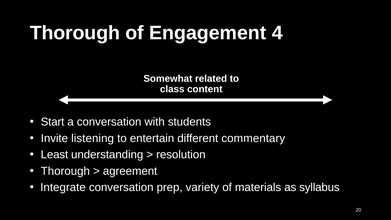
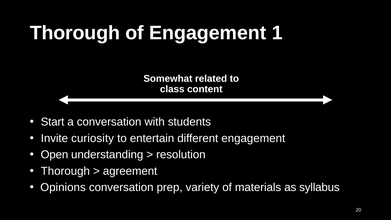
4: 4 -> 1
listening: listening -> curiosity
different commentary: commentary -> engagement
Least: Least -> Open
Integrate: Integrate -> Opinions
